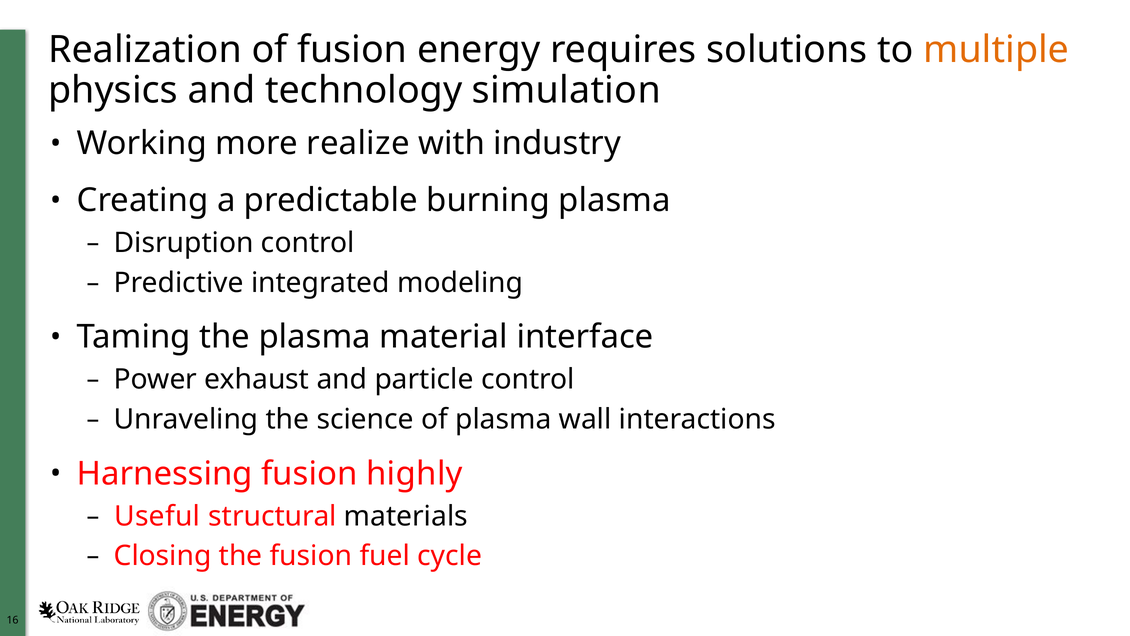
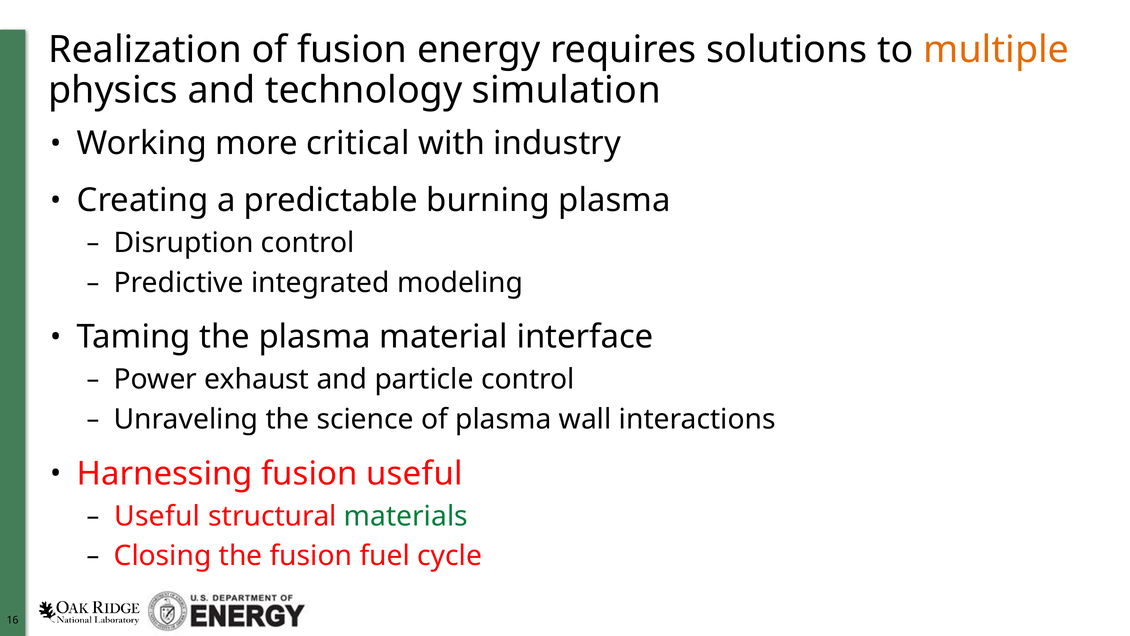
realize: realize -> critical
fusion highly: highly -> useful
materials colour: black -> green
